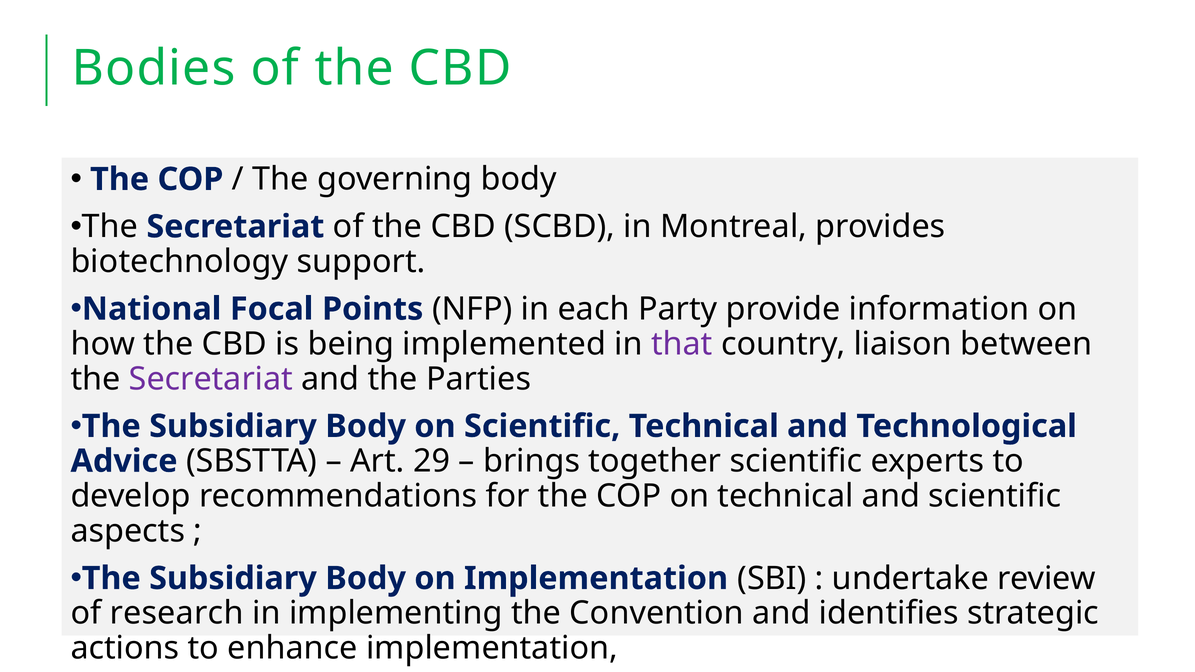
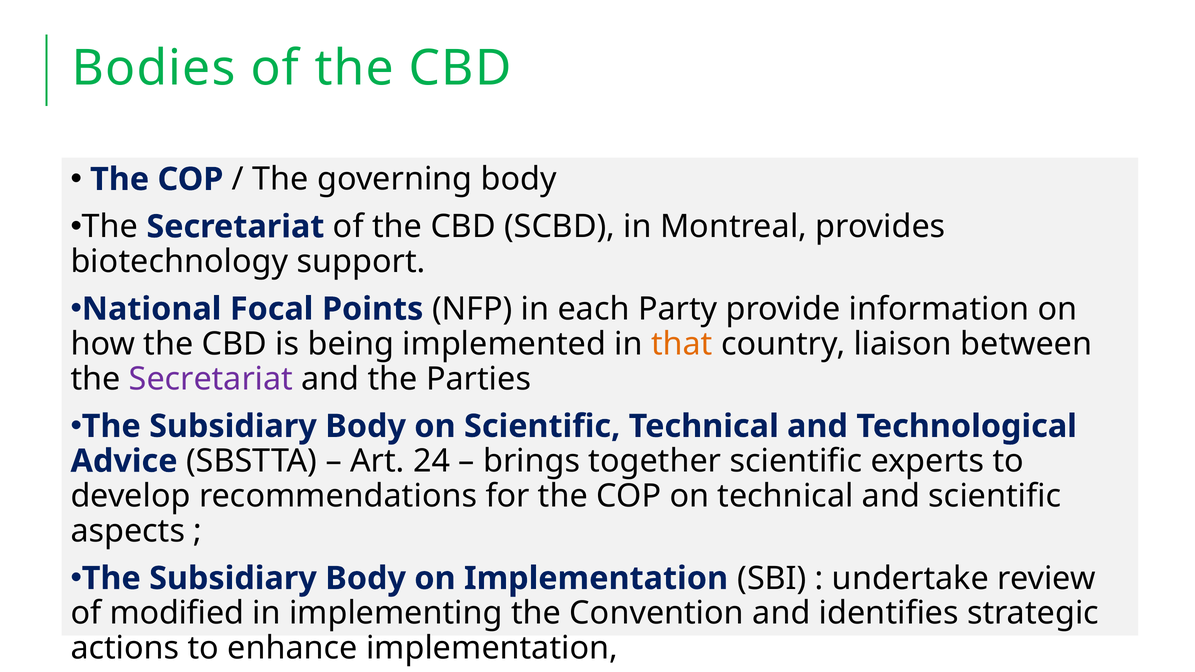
that colour: purple -> orange
29: 29 -> 24
research: research -> modified
